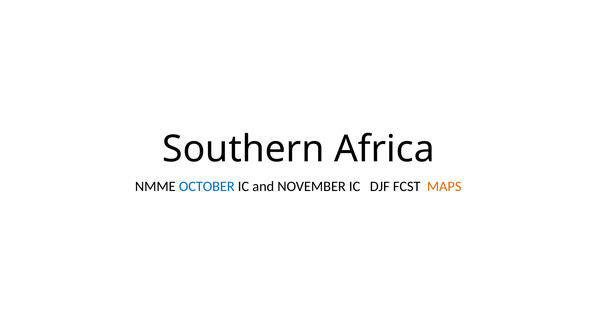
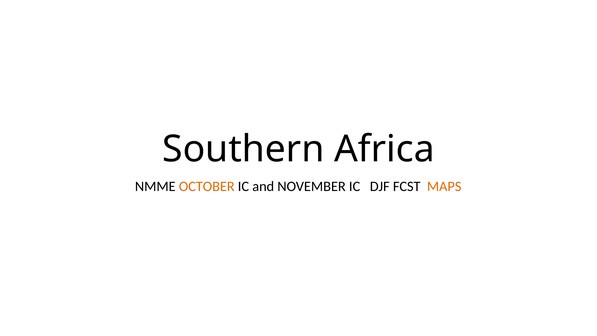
OCTOBER colour: blue -> orange
